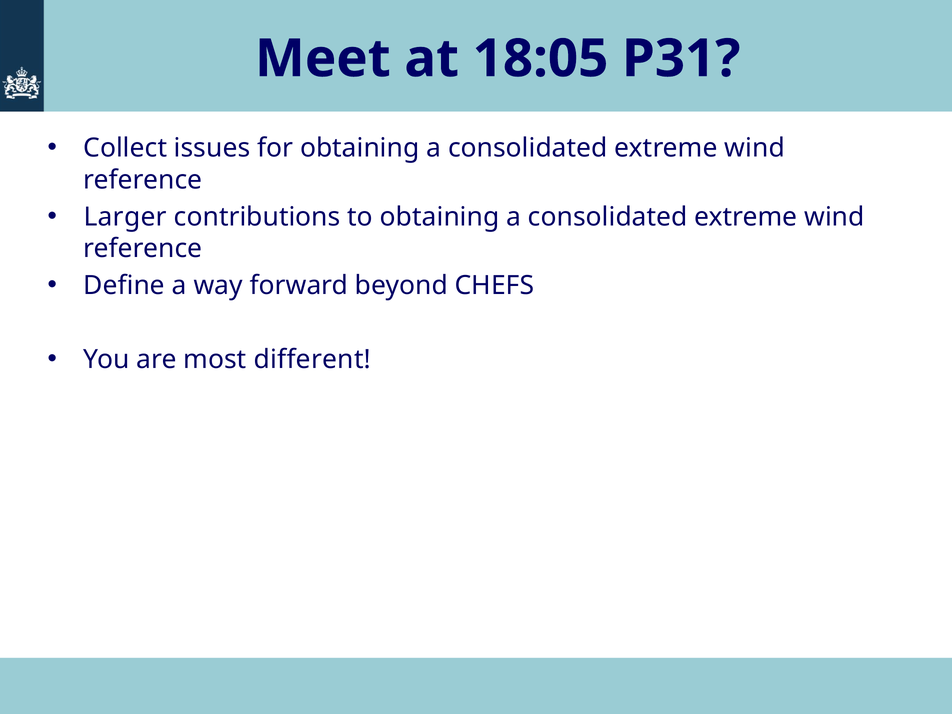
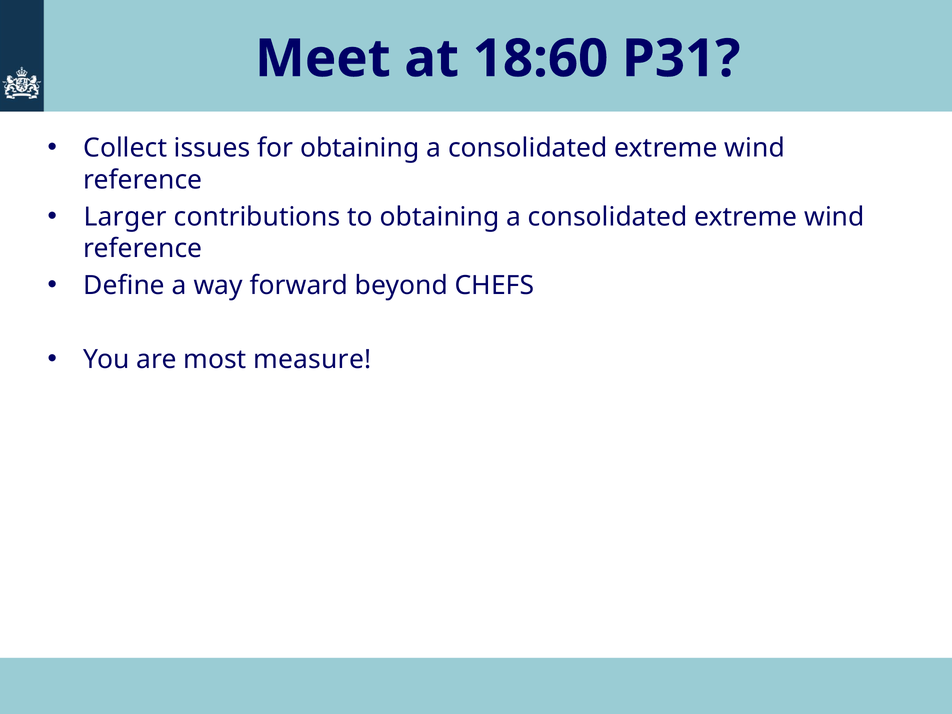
18:05: 18:05 -> 18:60
different: different -> measure
